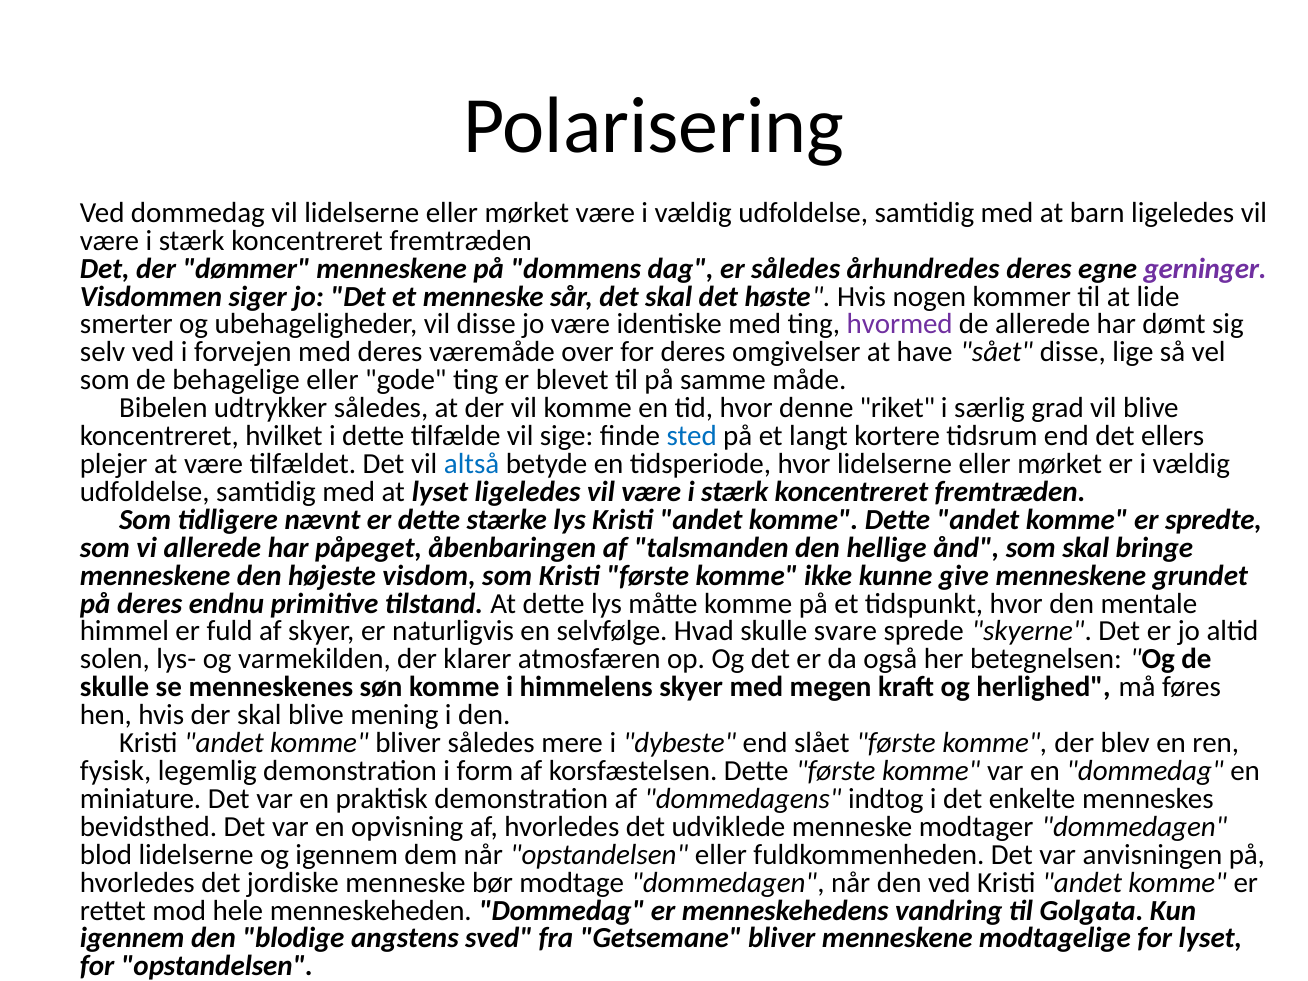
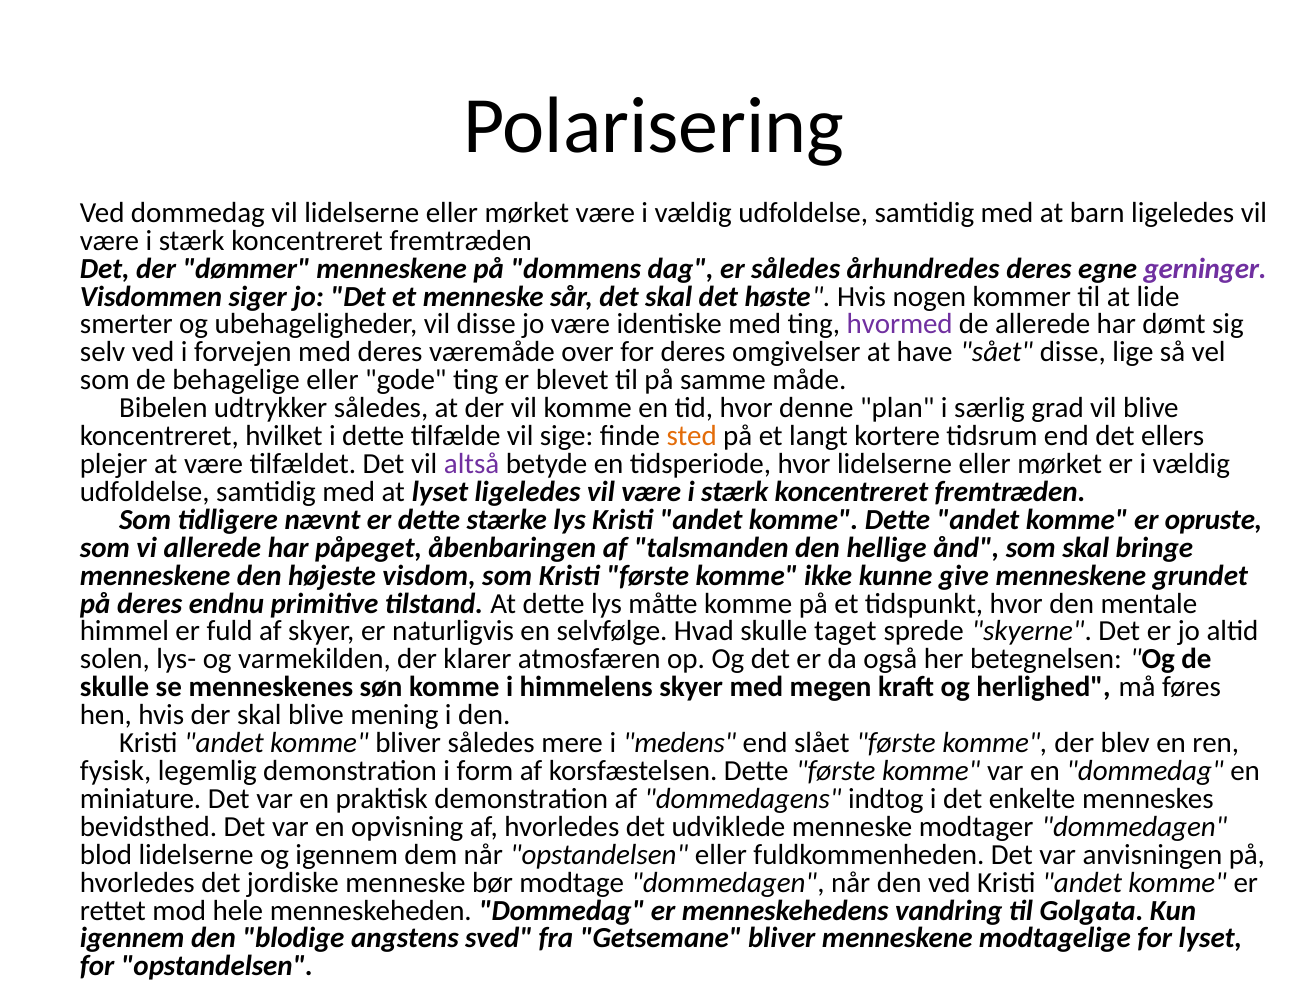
riket: riket -> plan
sted colour: blue -> orange
altså colour: blue -> purple
spredte: spredte -> opruste
svare: svare -> taget
dybeste: dybeste -> medens
